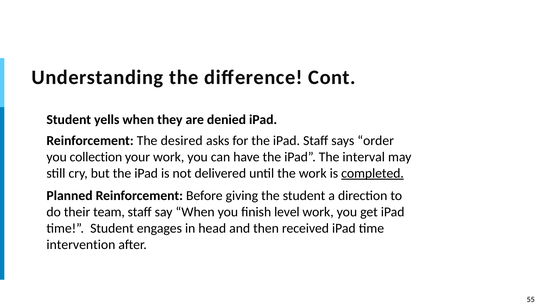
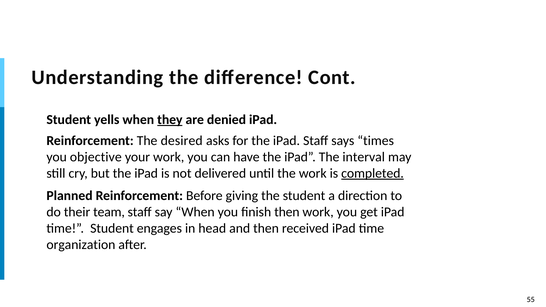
they underline: none -> present
order: order -> times
collection: collection -> objective
finish level: level -> then
intervention: intervention -> organization
